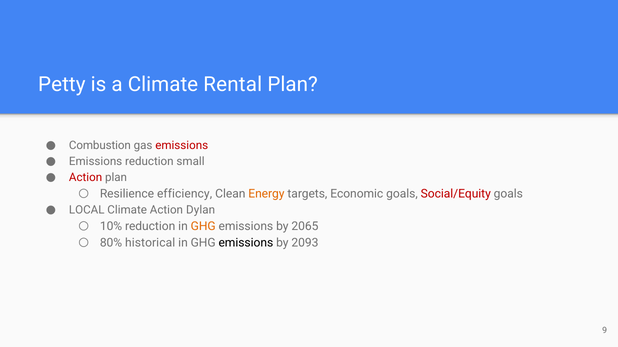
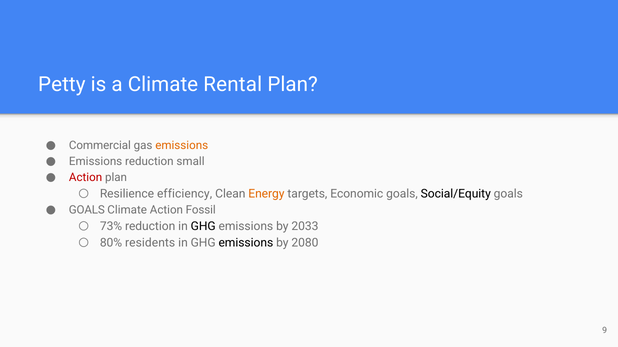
Combustion: Combustion -> Commercial
emissions at (182, 146) colour: red -> orange
Social/Equity colour: red -> black
LOCAL at (87, 210): LOCAL -> GOALS
Dylan: Dylan -> Fossil
10%: 10% -> 73%
GHG at (203, 227) colour: orange -> black
2065: 2065 -> 2033
historical: historical -> residents
2093: 2093 -> 2080
